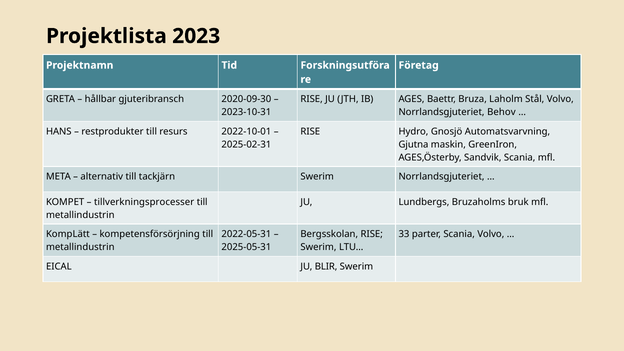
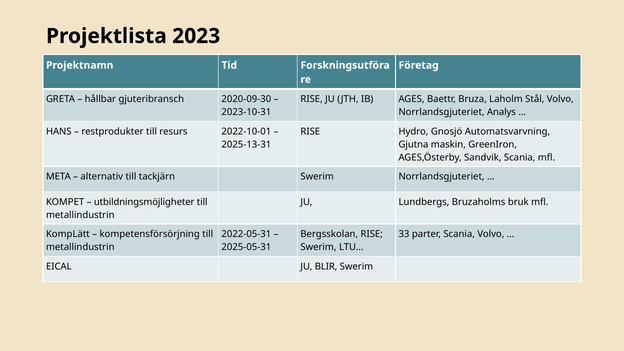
Behov: Behov -> Analys
2025-02-31: 2025-02-31 -> 2025-13-31
tillverkningsprocesser: tillverkningsprocesser -> utbildningsmöjligheter
